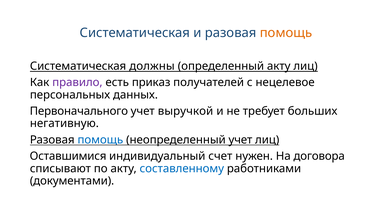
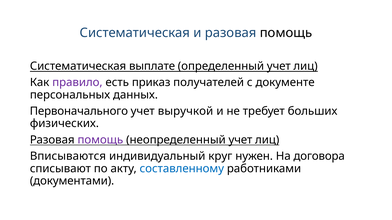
помощь at (286, 33) colour: orange -> black
должны: должны -> выплате
определенный акту: акту -> учет
нецелевое: нецелевое -> документе
негативную: негативную -> физических
помощь at (100, 140) colour: blue -> purple
Оставшимися: Оставшимися -> Вписываются
счет: счет -> круг
